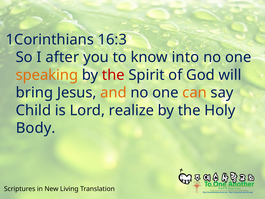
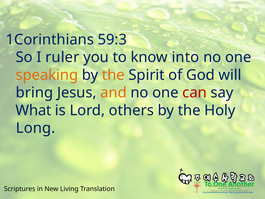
16:3: 16:3 -> 59:3
after: after -> ruler
the at (113, 75) colour: red -> orange
can colour: orange -> red
Child: Child -> What
realize: realize -> others
Body: Body -> Long
